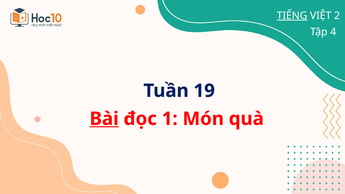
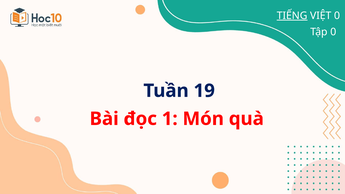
VIỆT 2: 2 -> 0
Tập 4: 4 -> 0
Bài underline: present -> none
